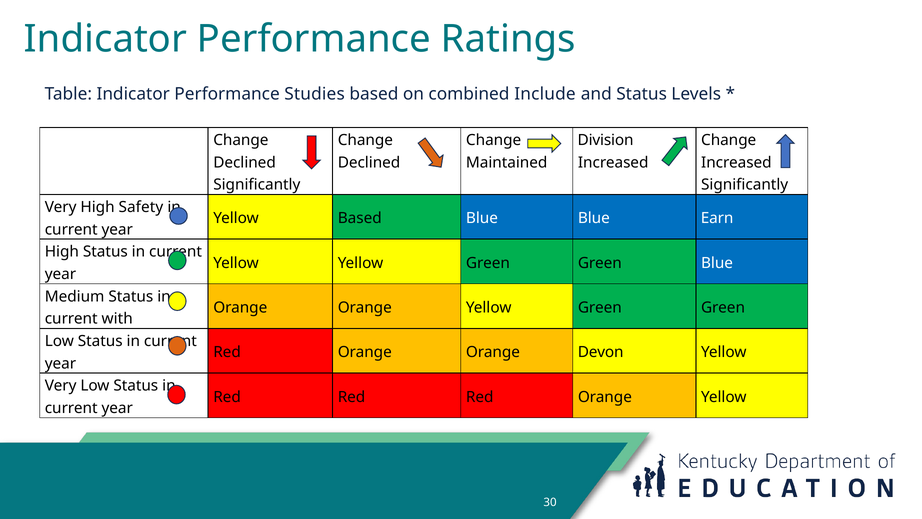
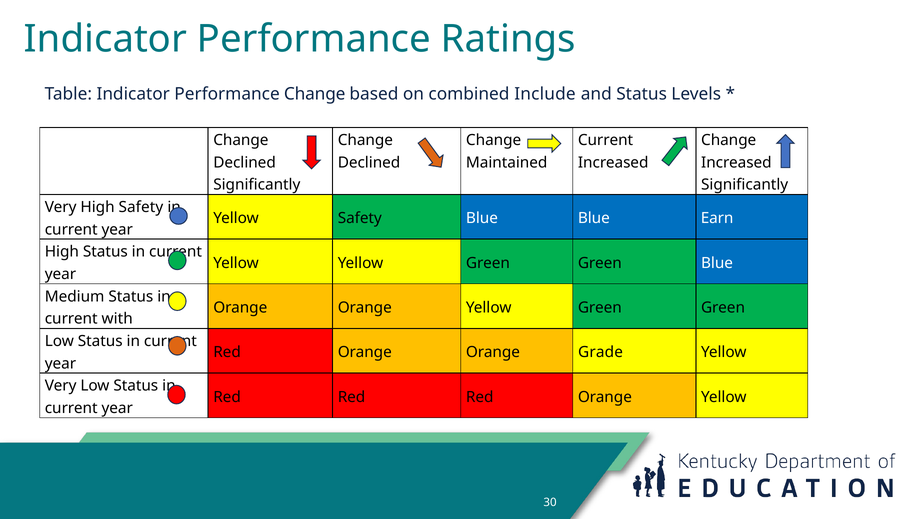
Performance Studies: Studies -> Change
Division at (606, 140): Division -> Current
Yellow Based: Based -> Safety
Devon: Devon -> Grade
